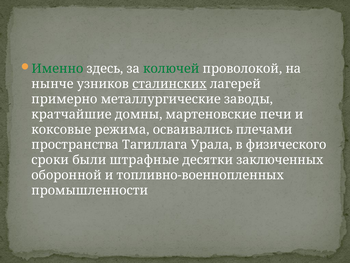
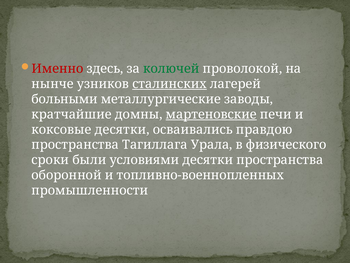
Именно colour: green -> red
примерно: примерно -> больными
мартеновские underline: none -> present
коксовые режима: режима -> десятки
плечами: плечами -> правдою
штрафные: штрафные -> условиями
десятки заключенных: заключенных -> пространства
